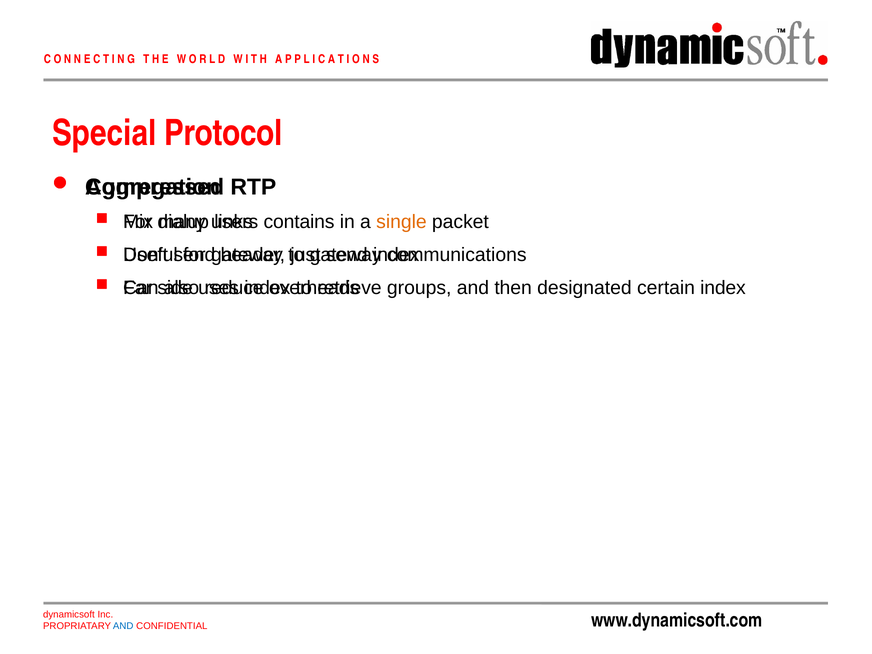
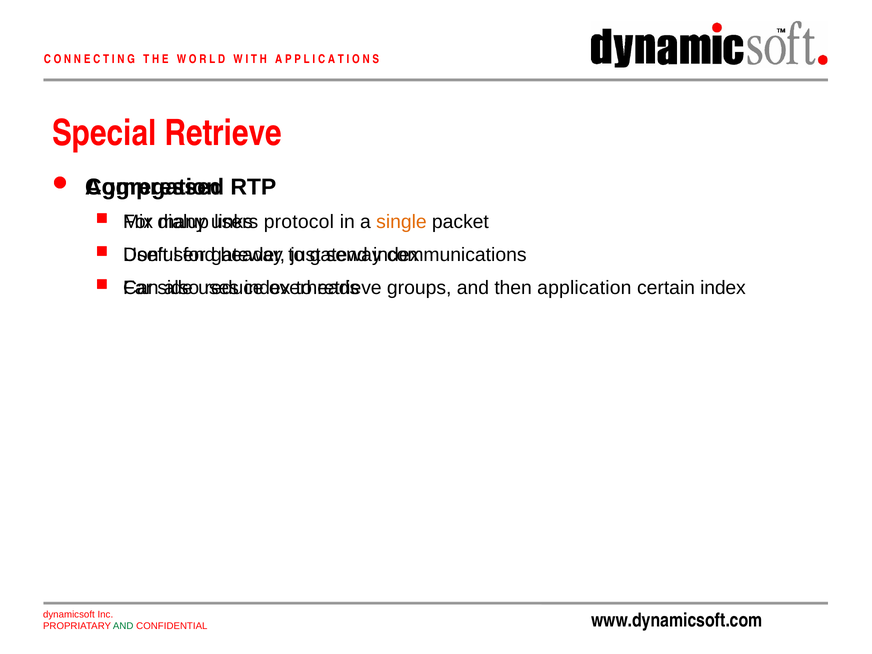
Special Protocol: Protocol -> Retrieve
contains: contains -> protocol
designated: designated -> application
AND at (123, 626) colour: blue -> green
